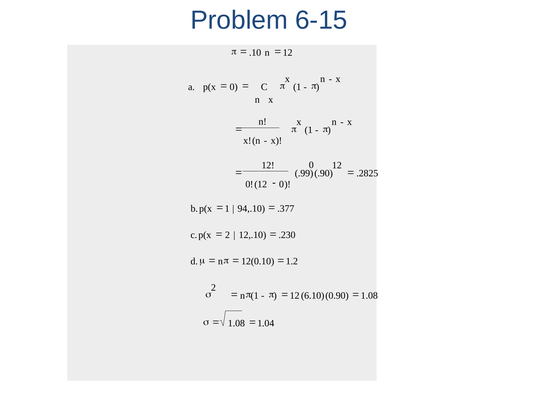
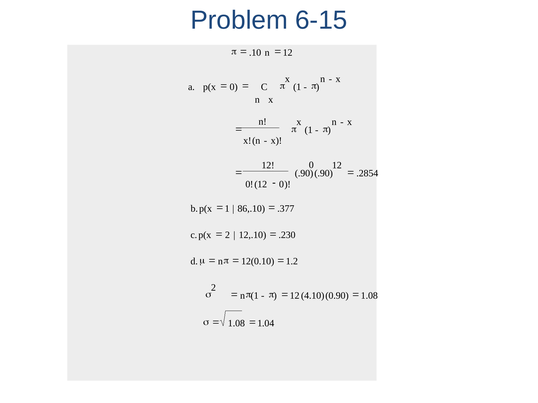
.99 at (304, 174): .99 -> .90
.2825: .2825 -> .2854
94,.10: 94,.10 -> 86,.10
6.10: 6.10 -> 4.10
